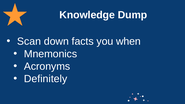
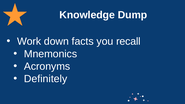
Scan: Scan -> Work
when: when -> recall
